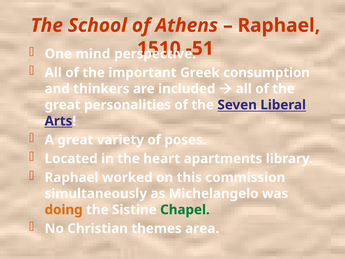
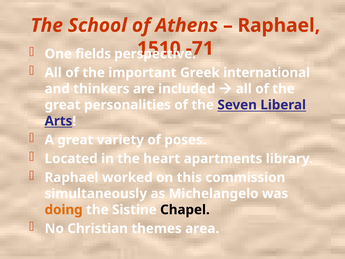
-51: -51 -> -71
mind: mind -> fields
consumption: consumption -> international
Chapel colour: green -> black
